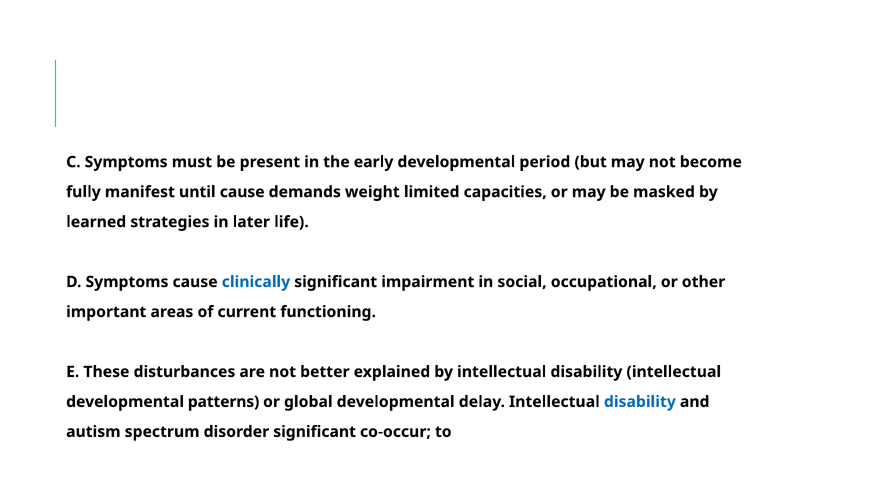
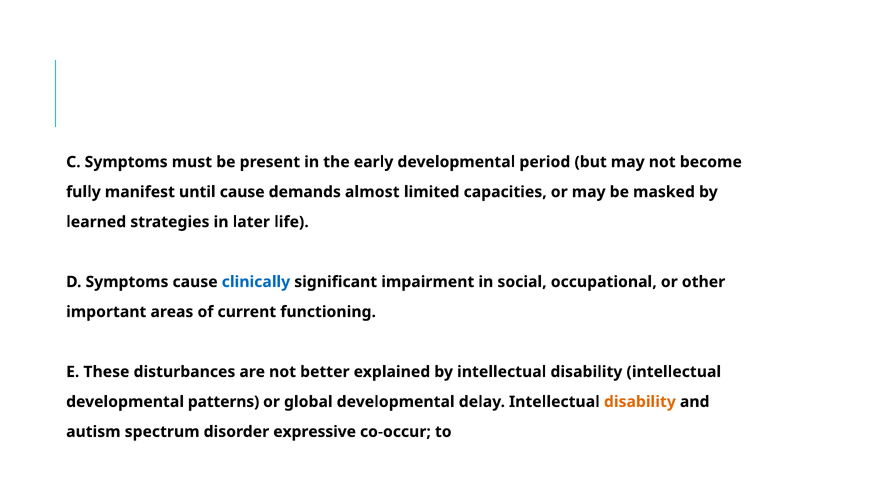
weight: weight -> almost
disability at (640, 401) colour: blue -> orange
disorder significant: significant -> expressive
